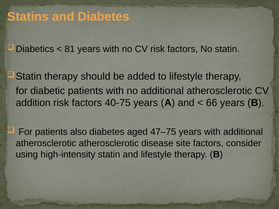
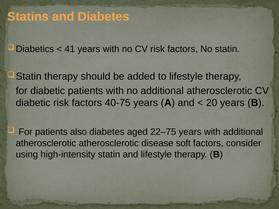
81: 81 -> 41
addition at (33, 103): addition -> diabetic
66: 66 -> 20
47–75: 47–75 -> 22–75
site: site -> soft
